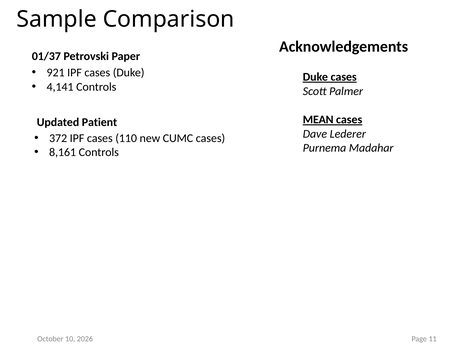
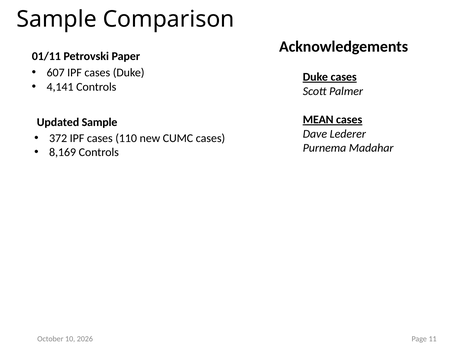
01/37: 01/37 -> 01/11
921: 921 -> 607
Updated Patient: Patient -> Sample
8,161: 8,161 -> 8,169
